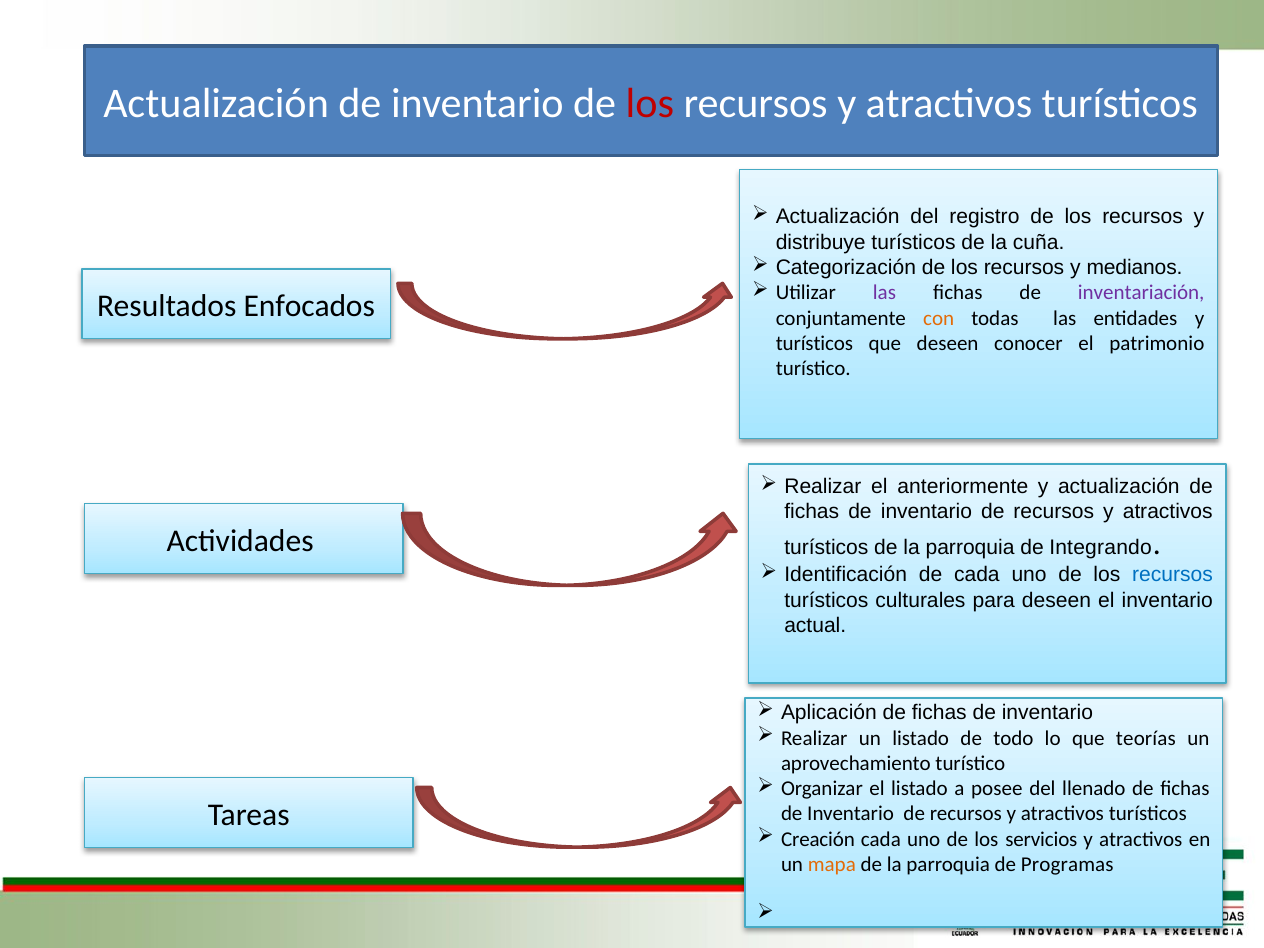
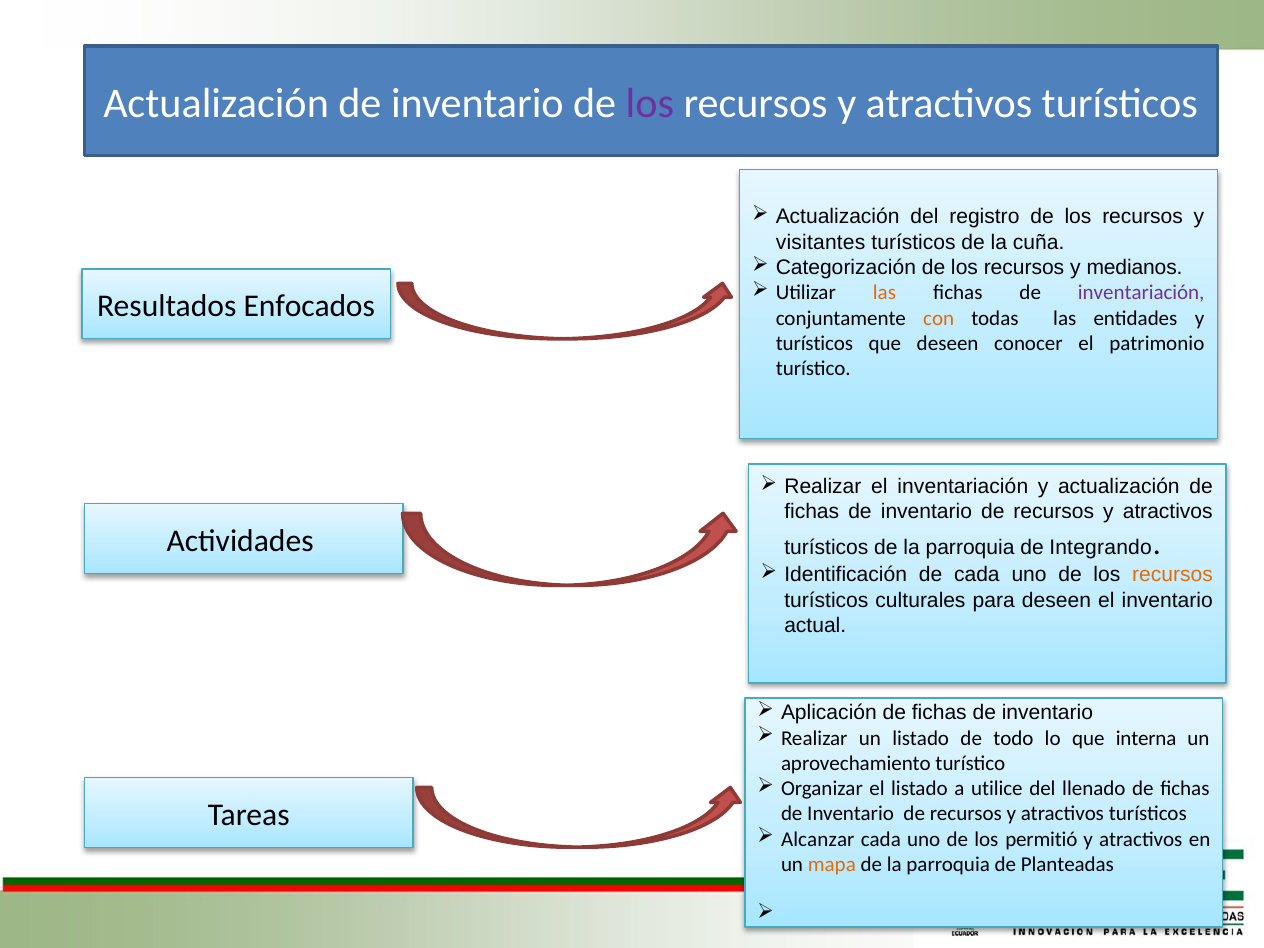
los at (650, 104) colour: red -> purple
distribuye: distribuye -> visitantes
las at (884, 293) colour: purple -> orange
el anteriormente: anteriormente -> inventariación
recursos at (1173, 575) colour: blue -> orange
teorías: teorías -> interna
posee: posee -> utilice
Creación: Creación -> Alcanzar
servicios: servicios -> permitió
Programas: Programas -> Planteadas
